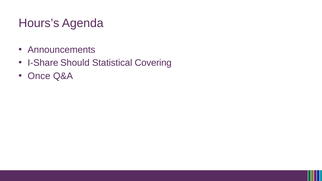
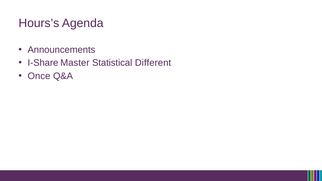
Should: Should -> Master
Covering: Covering -> Different
